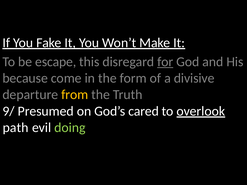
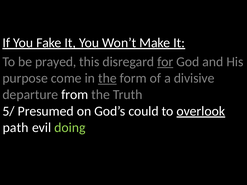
escape: escape -> prayed
because: because -> purpose
the at (107, 78) underline: none -> present
from colour: yellow -> white
9/: 9/ -> 5/
cared: cared -> could
